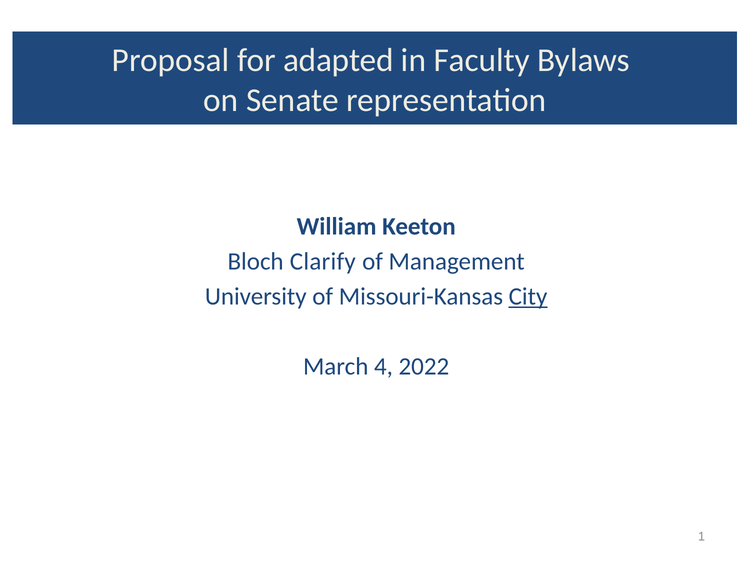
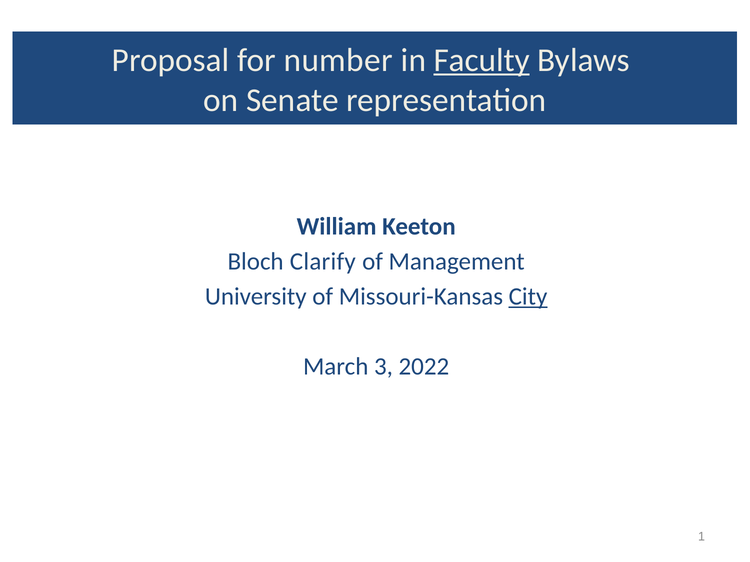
adapted: adapted -> number
Faculty underline: none -> present
4: 4 -> 3
